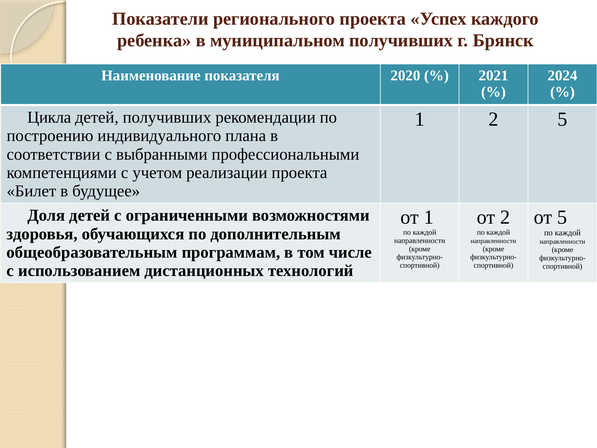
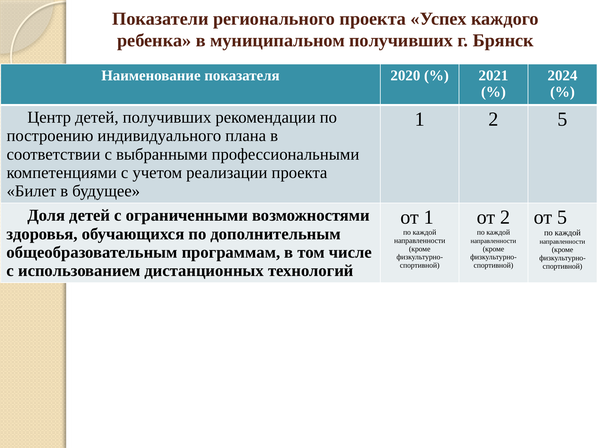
Цикла: Цикла -> Центр
